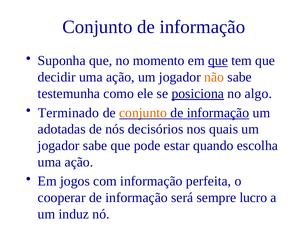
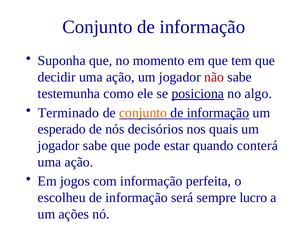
que at (218, 61) underline: present -> none
não colour: orange -> red
adotadas: adotadas -> esperado
escolha: escolha -> conterá
cooperar: cooperar -> escolheu
induz: induz -> ações
